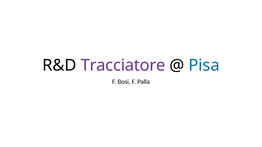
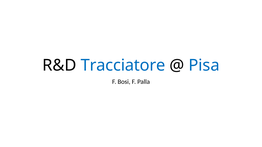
Tracciatore colour: purple -> blue
